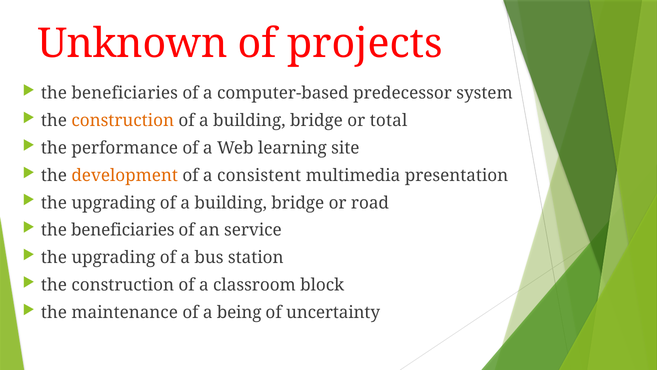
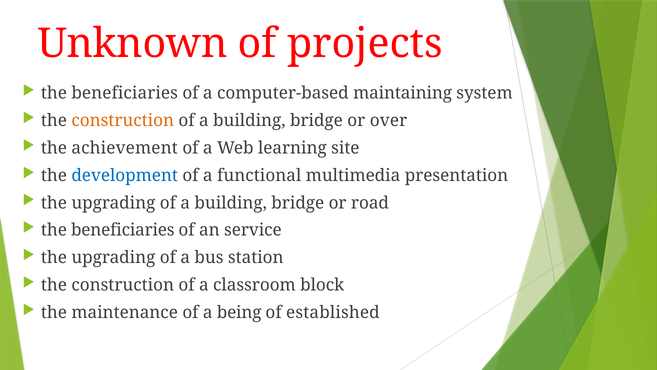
predecessor: predecessor -> maintaining
total: total -> over
performance: performance -> achievement
development colour: orange -> blue
consistent: consistent -> functional
uncertainty: uncertainty -> established
